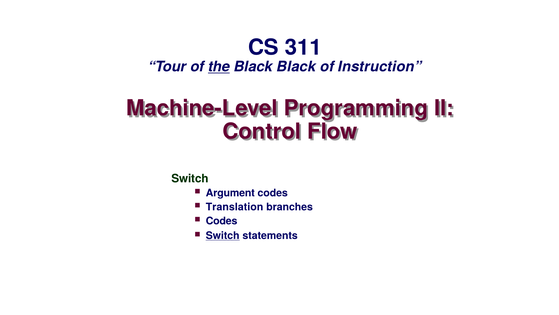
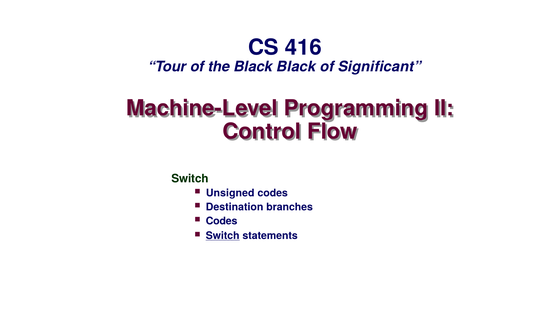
311: 311 -> 416
the underline: present -> none
Instruction: Instruction -> Significant
Argument: Argument -> Unsigned
Translation: Translation -> Destination
